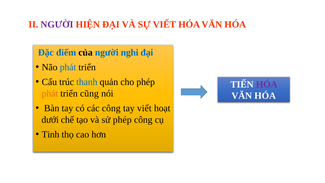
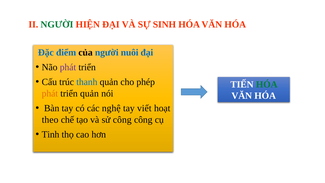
NGƯỜI at (57, 25) colour: purple -> green
SỰ VIẾT: VIẾT -> SINH
nghi: nghi -> nuôi
phát at (68, 67) colour: blue -> purple
HÓA at (267, 84) colour: purple -> green
triển cũng: cũng -> quản
các công: công -> nghệ
dưới: dưới -> theo
sử phép: phép -> công
